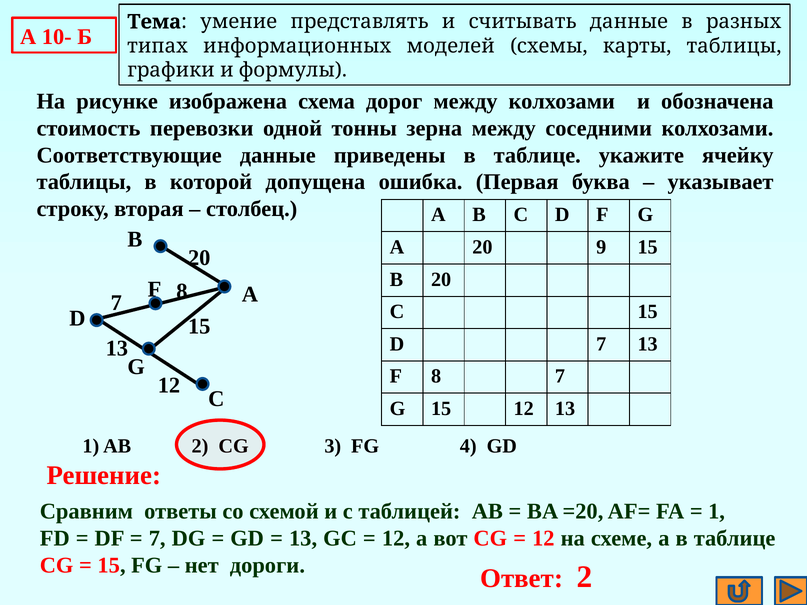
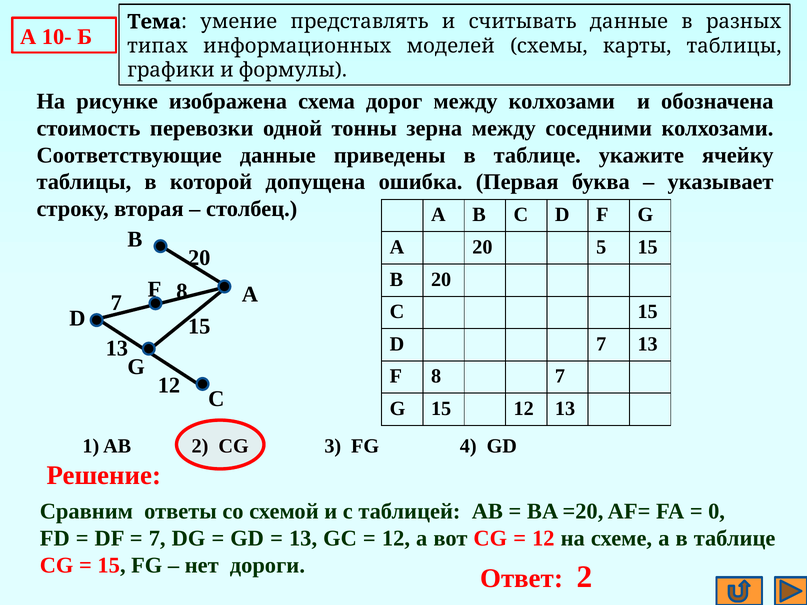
9: 9 -> 5
1 at (717, 512): 1 -> 0
